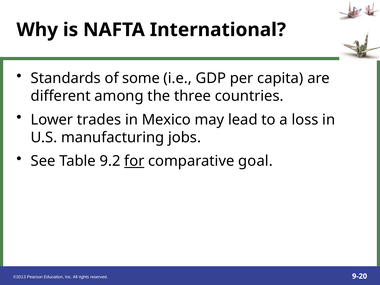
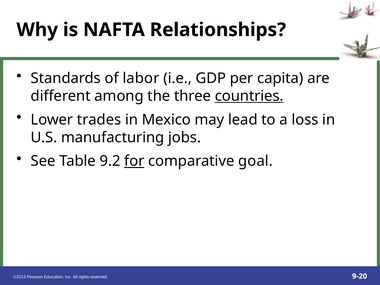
International: International -> Relationships
some: some -> labor
countries underline: none -> present
